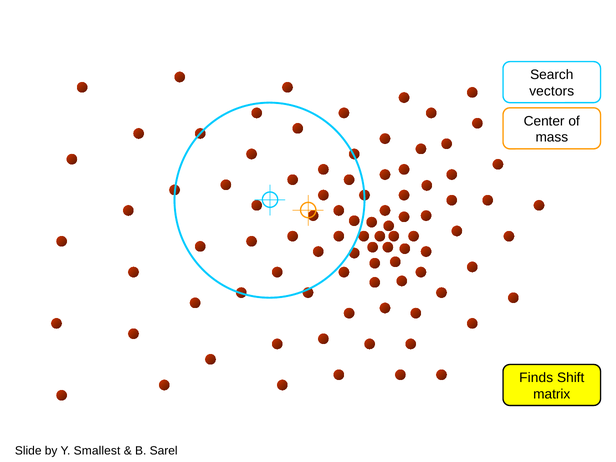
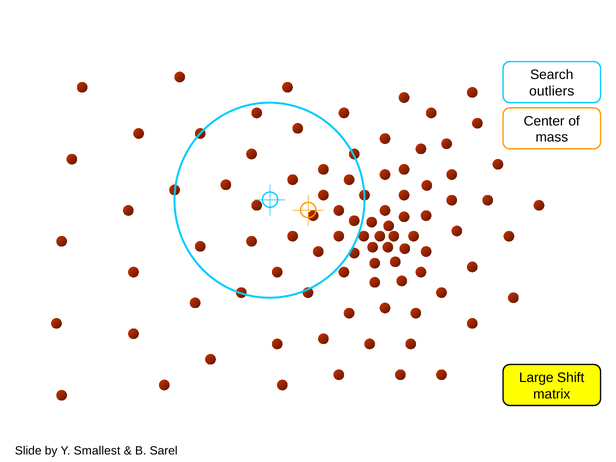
vectors: vectors -> outliers
Finds: Finds -> Large
